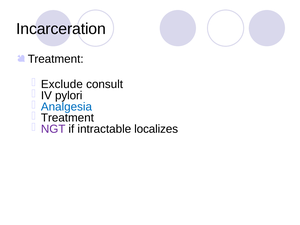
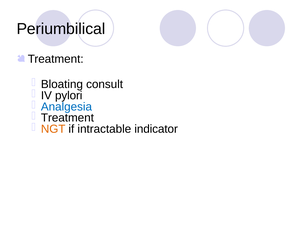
Incarceration: Incarceration -> Periumbilical
Exclude: Exclude -> Bloating
NGT colour: purple -> orange
localizes: localizes -> indicator
